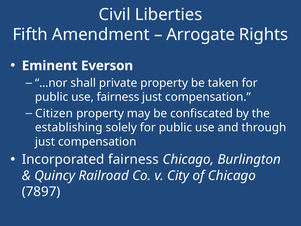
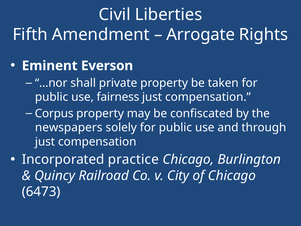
Citizen: Citizen -> Corpus
establishing: establishing -> newspapers
Incorporated fairness: fairness -> practice
7897: 7897 -> 6473
